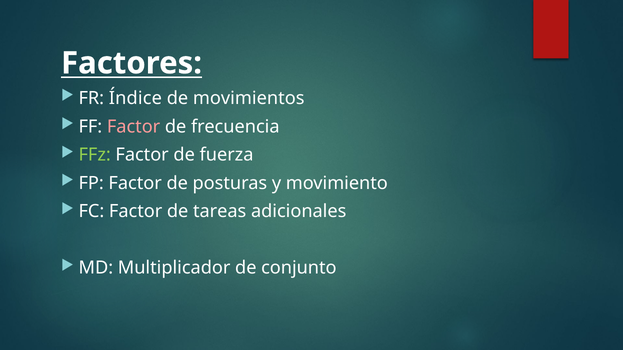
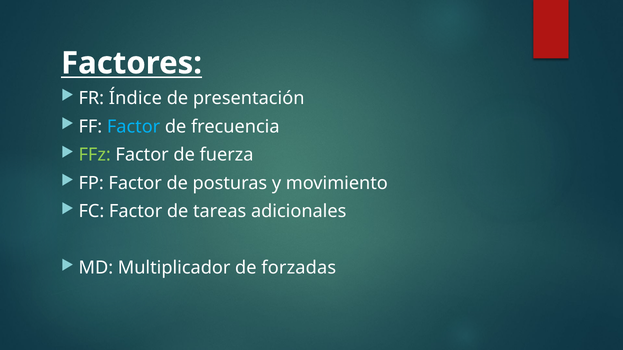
movimientos: movimientos -> presentación
Factor at (134, 127) colour: pink -> light blue
conjunto: conjunto -> forzadas
